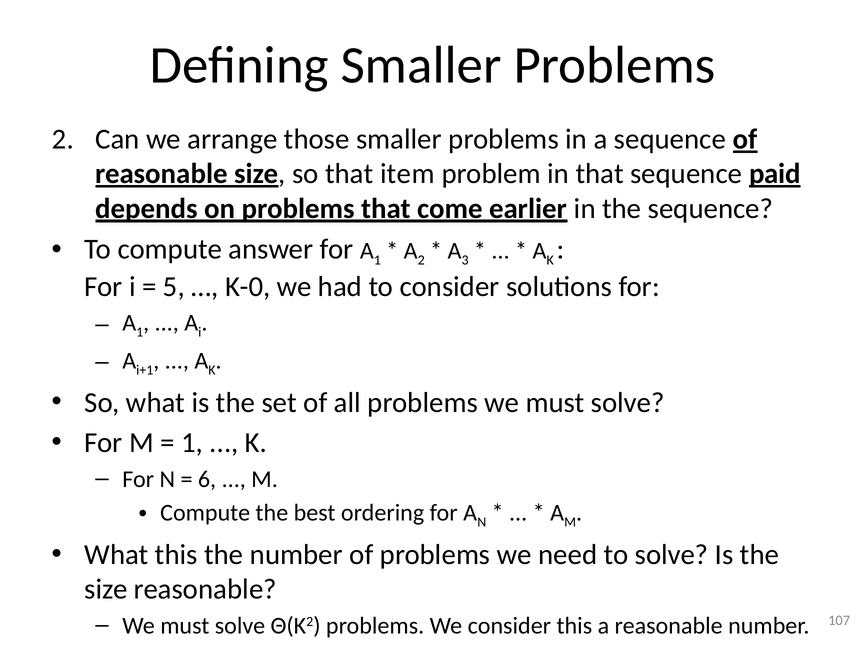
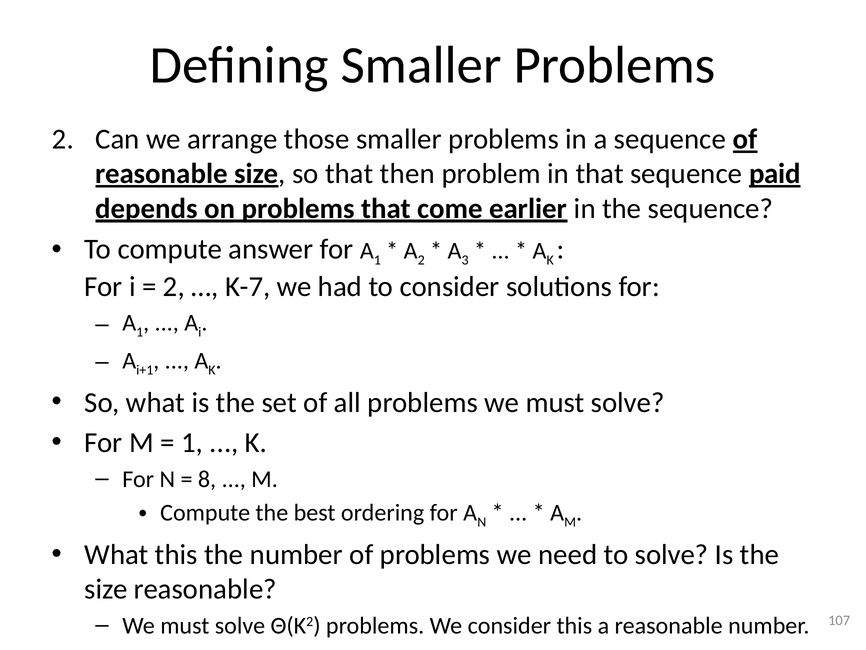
item: item -> then
5 at (174, 286): 5 -> 2
K-0: K-0 -> K-7
6: 6 -> 8
